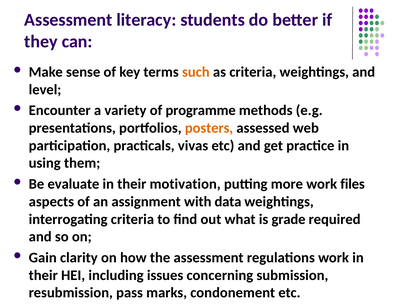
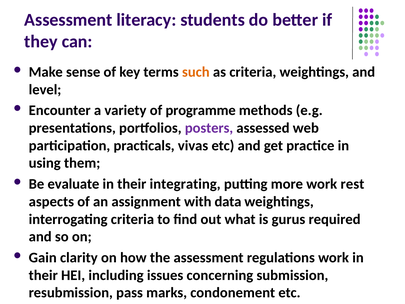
posters colour: orange -> purple
motivation: motivation -> integrating
files: files -> rest
grade: grade -> gurus
